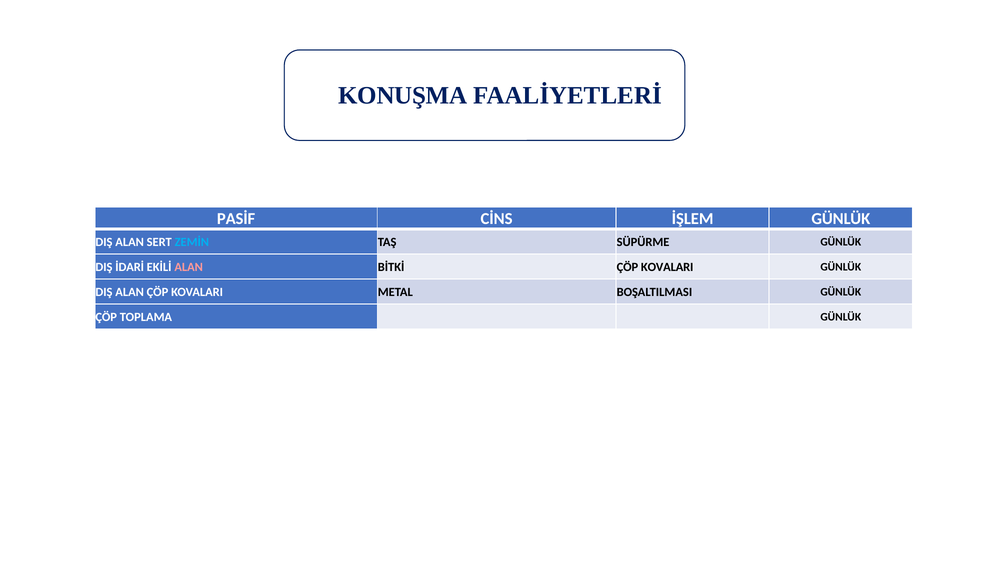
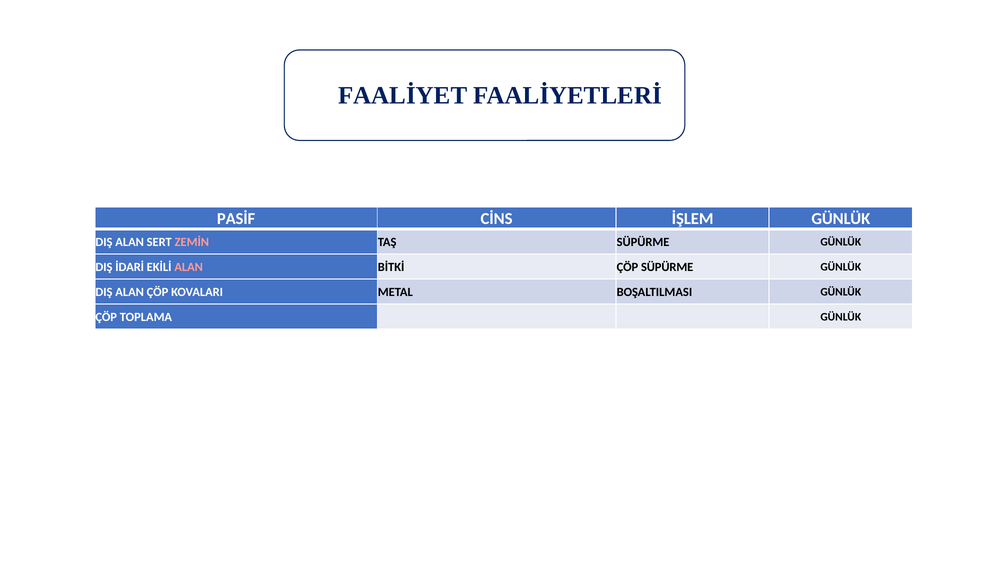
KONUŞMA: KONUŞMA -> FAALİYET
ZEMİN colour: light blue -> pink
BİTKİ ÇÖP KOVALARI: KOVALARI -> SÜPÜRME
